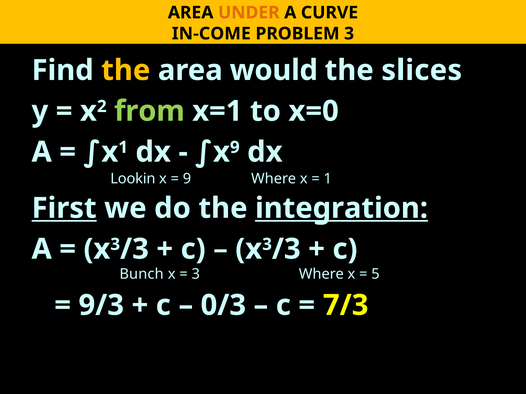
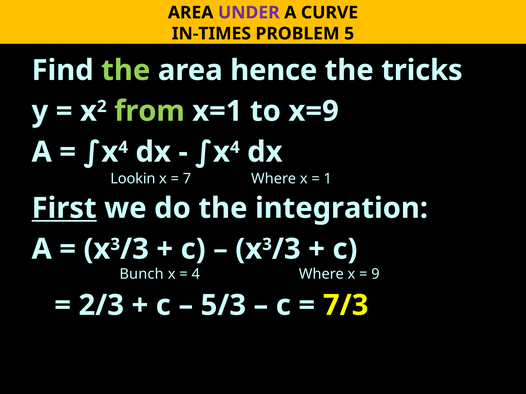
UNDER colour: orange -> purple
IN-COME: IN-COME -> IN-TIMES
PROBLEM 3: 3 -> 5
the at (126, 70) colour: yellow -> light green
would: would -> hence
slices: slices -> tricks
x=0: x=0 -> x=9
1 at (123, 147): 1 -> 4
9 at (235, 147): 9 -> 4
9 at (187, 179): 9 -> 7
integration underline: present -> none
3 at (196, 274): 3 -> 4
5: 5 -> 9
9/3: 9/3 -> 2/3
0/3: 0/3 -> 5/3
